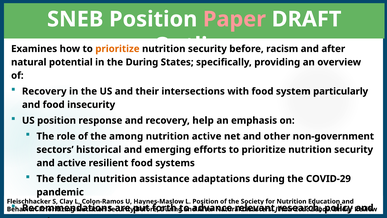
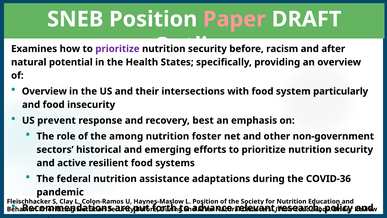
prioritize at (117, 49) colour: orange -> purple
the During: During -> Health
Recovery at (44, 91): Recovery -> Overview
US position: position -> prevent
help: help -> best
nutrition active: active -> foster
COVID-29: COVID-29 -> COVID-36
